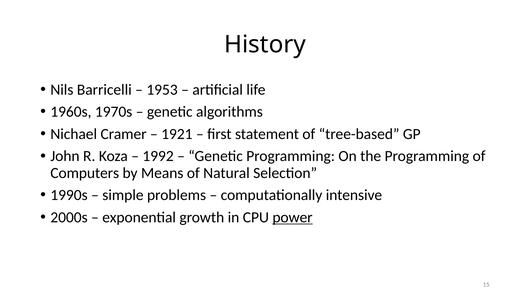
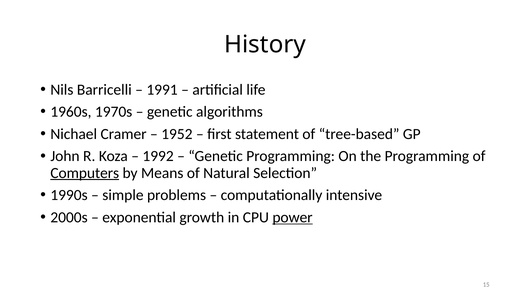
1953: 1953 -> 1991
1921: 1921 -> 1952
Computers underline: none -> present
